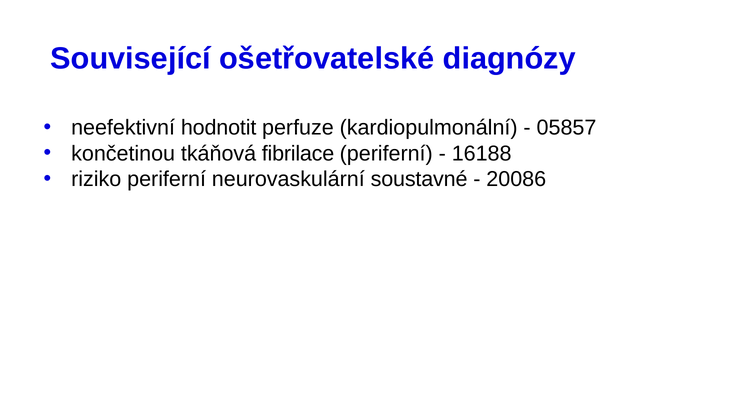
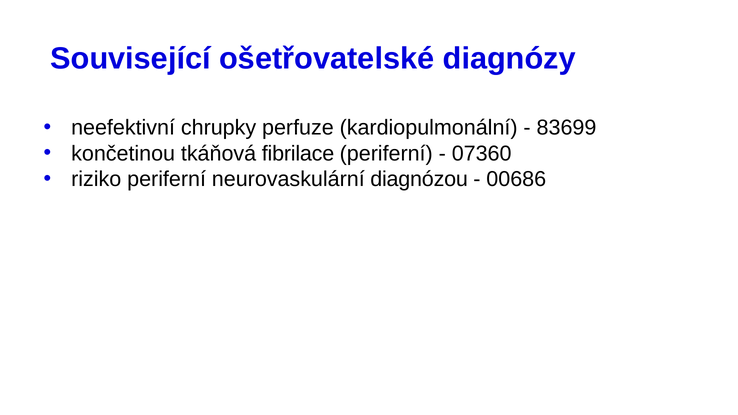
hodnotit: hodnotit -> chrupky
05857: 05857 -> 83699
16188: 16188 -> 07360
soustavné: soustavné -> diagnózou
20086: 20086 -> 00686
